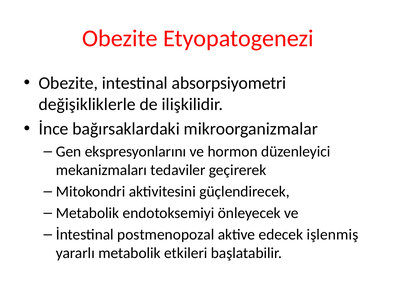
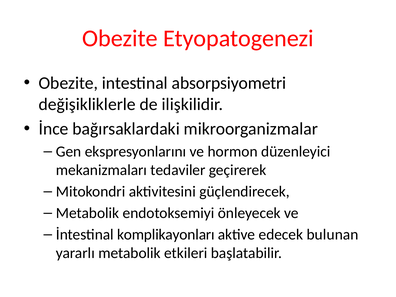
postmenopozal: postmenopozal -> komplikayonları
işlenmiş: işlenmiş -> bulunan
